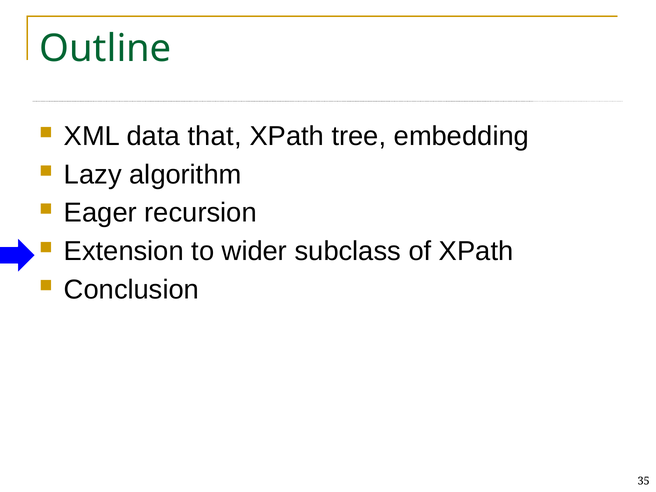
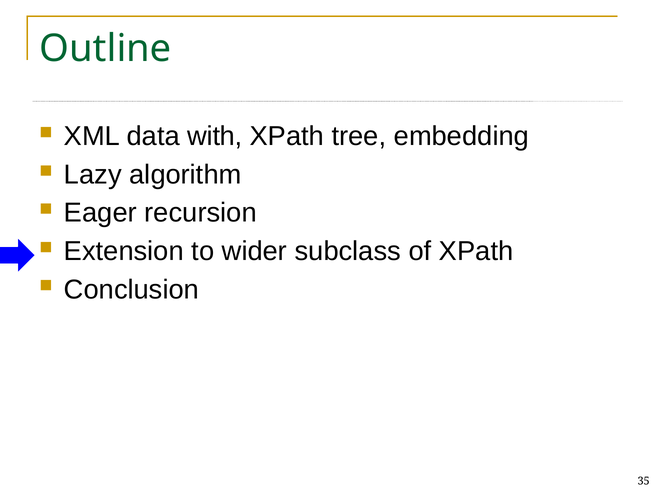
that: that -> with
